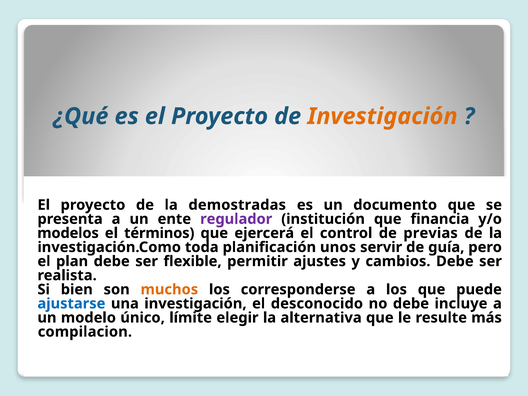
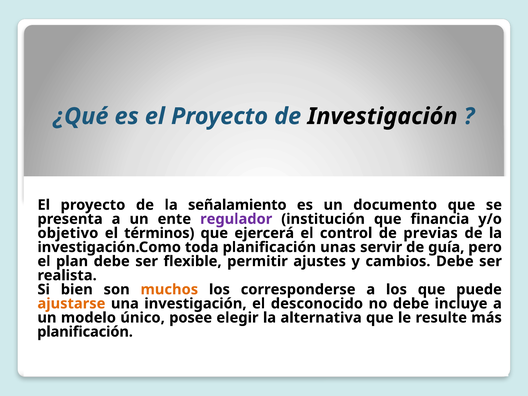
Investigación at (382, 116) colour: orange -> black
demostradas: demostradas -> señalamiento
modelos: modelos -> objetivo
unos: unos -> unas
ajustarse colour: blue -> orange
límite: límite -> posee
compilacion at (85, 332): compilacion -> planificación
